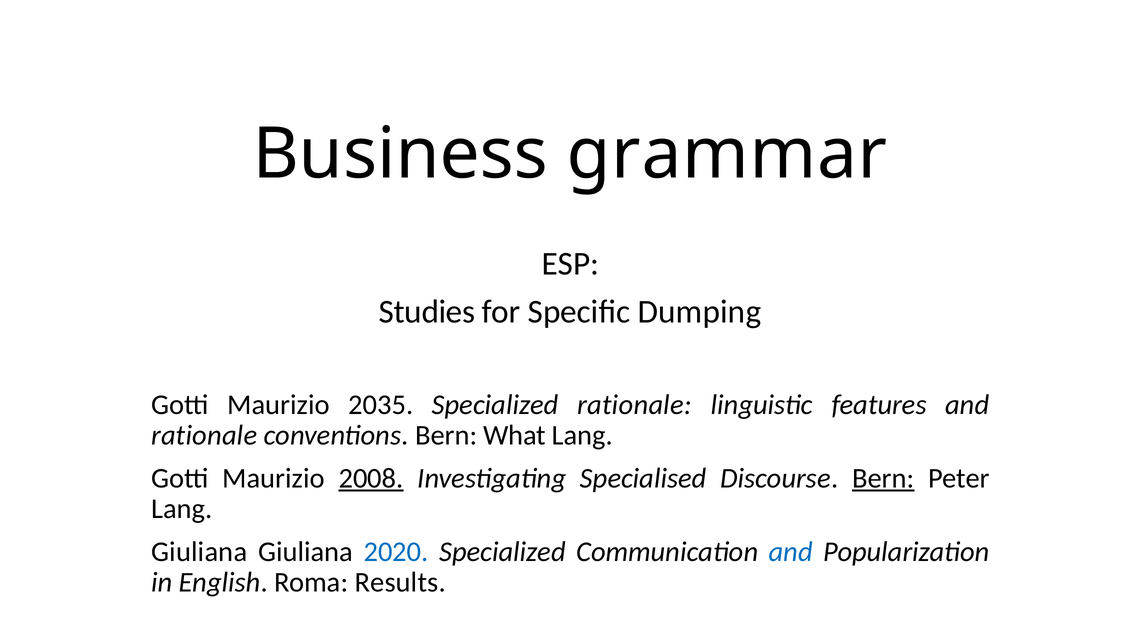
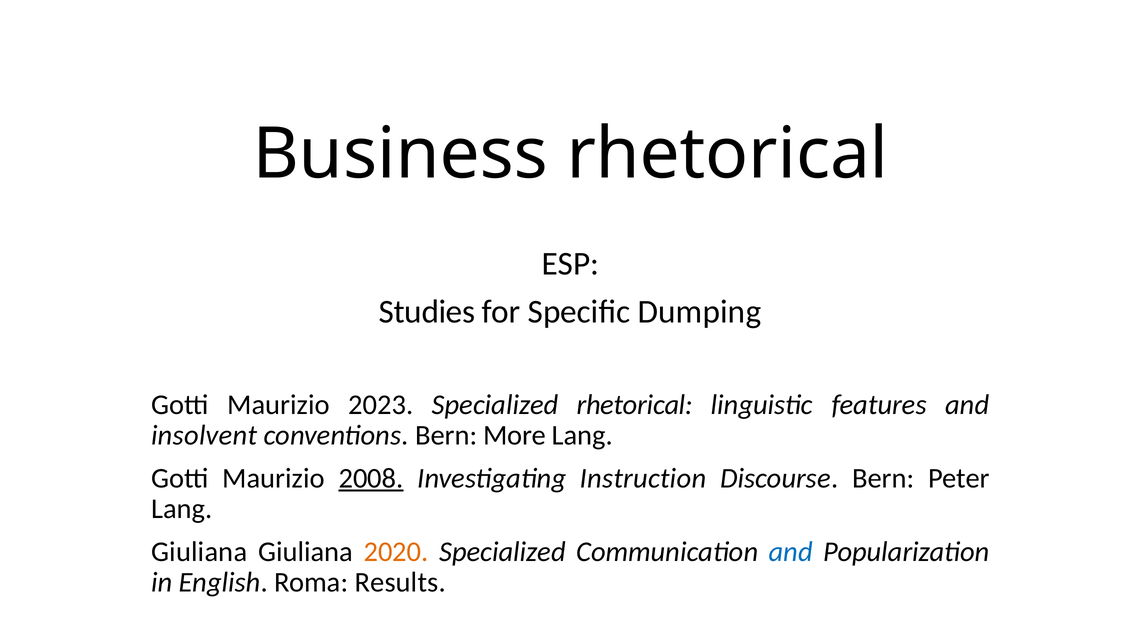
Business grammar: grammar -> rhetorical
2035: 2035 -> 2023
Specialized rationale: rationale -> rhetorical
rationale at (204, 435): rationale -> insolvent
What: What -> More
Specialised: Specialised -> Instruction
Bern at (883, 478) underline: present -> none
2020 colour: blue -> orange
